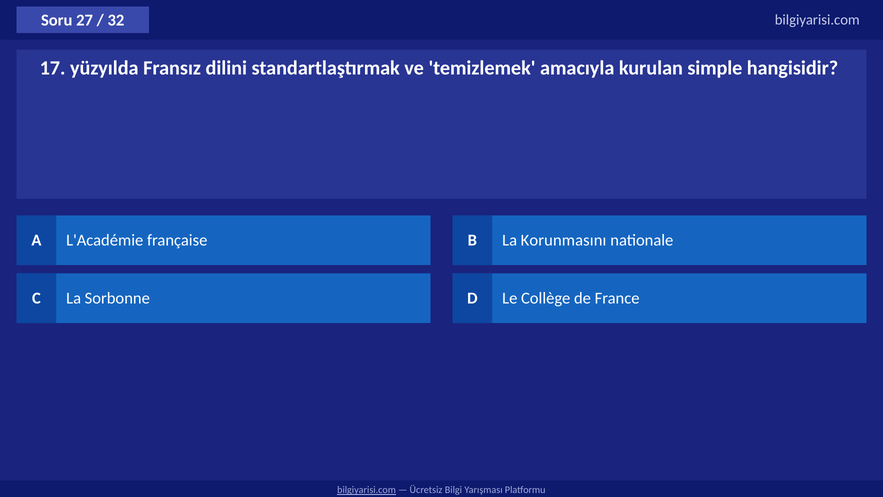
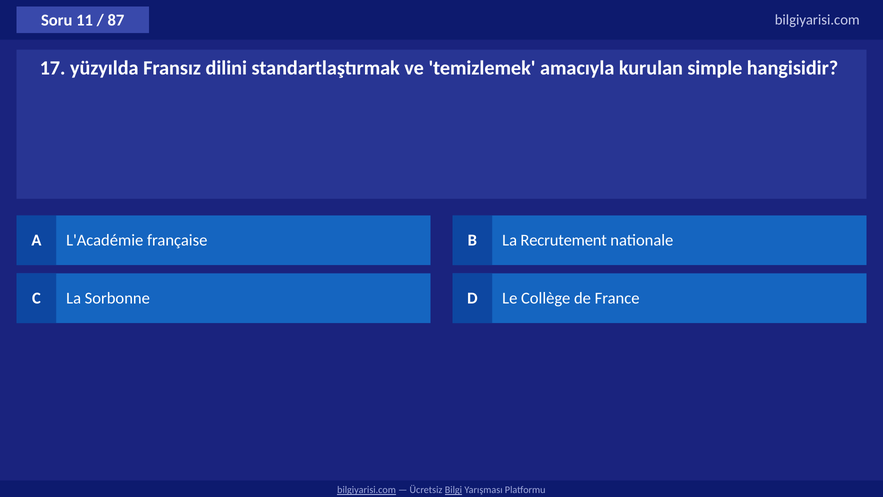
27: 27 -> 11
32: 32 -> 87
Korunmasını: Korunmasını -> Recrutement
Bilgi underline: none -> present
